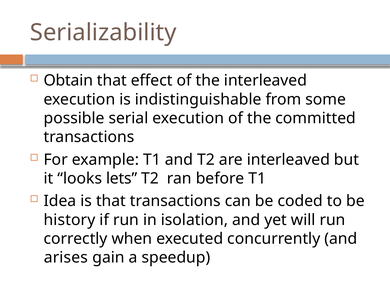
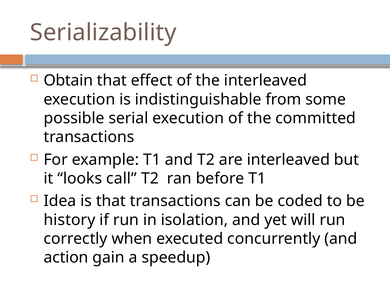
lets: lets -> call
arises: arises -> action
